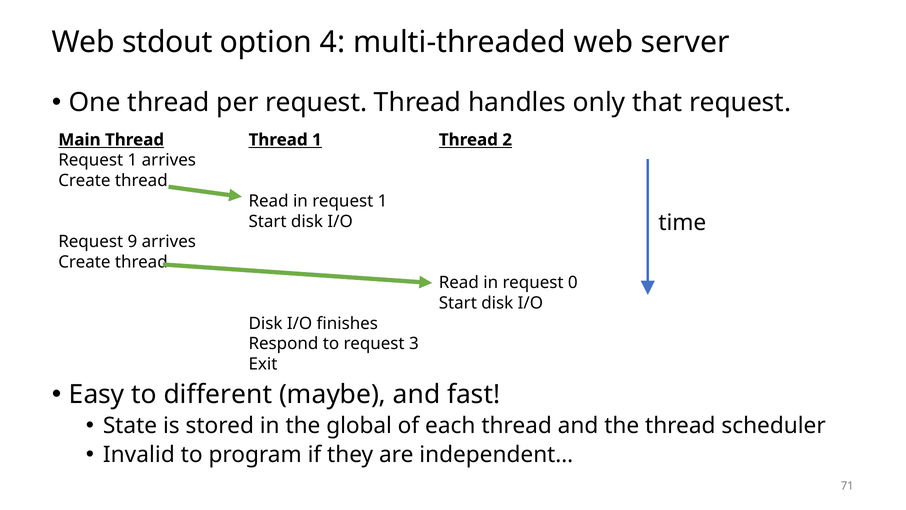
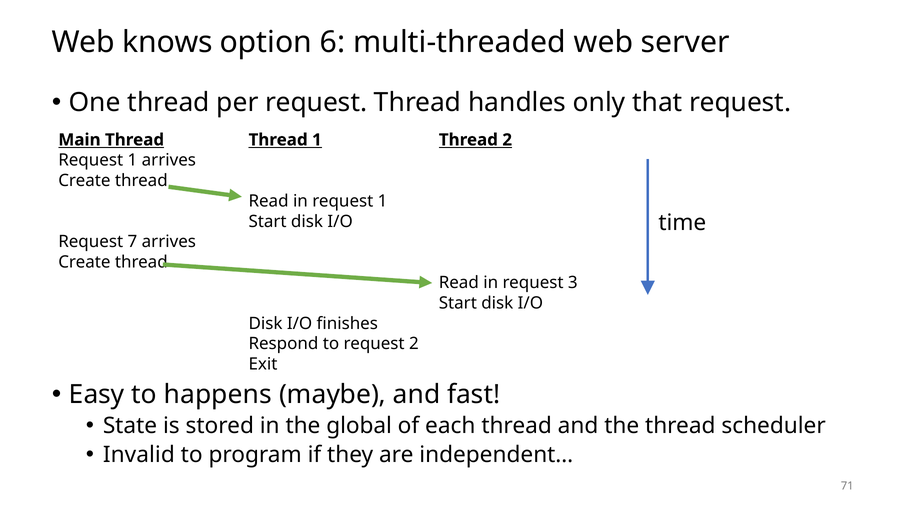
stdout: stdout -> knows
4: 4 -> 6
9: 9 -> 7
0: 0 -> 3
request 3: 3 -> 2
different: different -> happens
